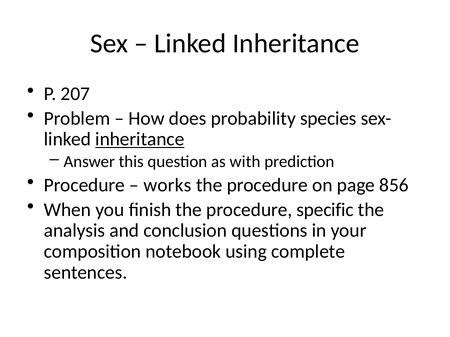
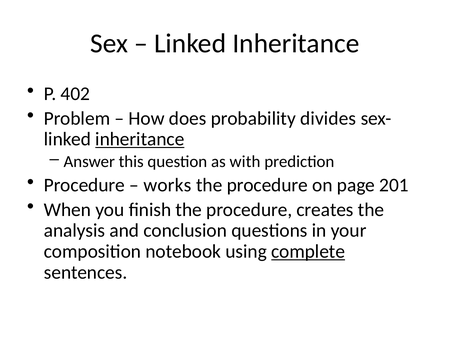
207: 207 -> 402
species: species -> divides
856: 856 -> 201
specific: specific -> creates
complete underline: none -> present
